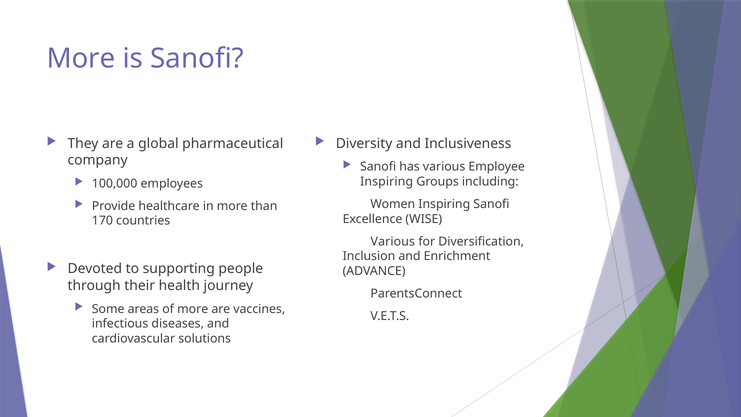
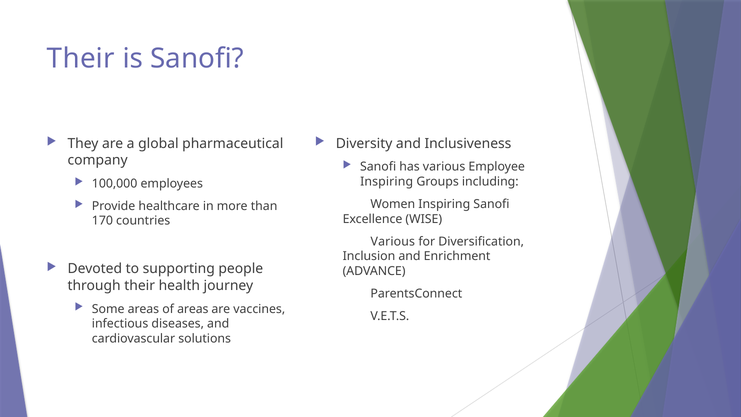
More at (81, 58): More -> Their
of more: more -> areas
